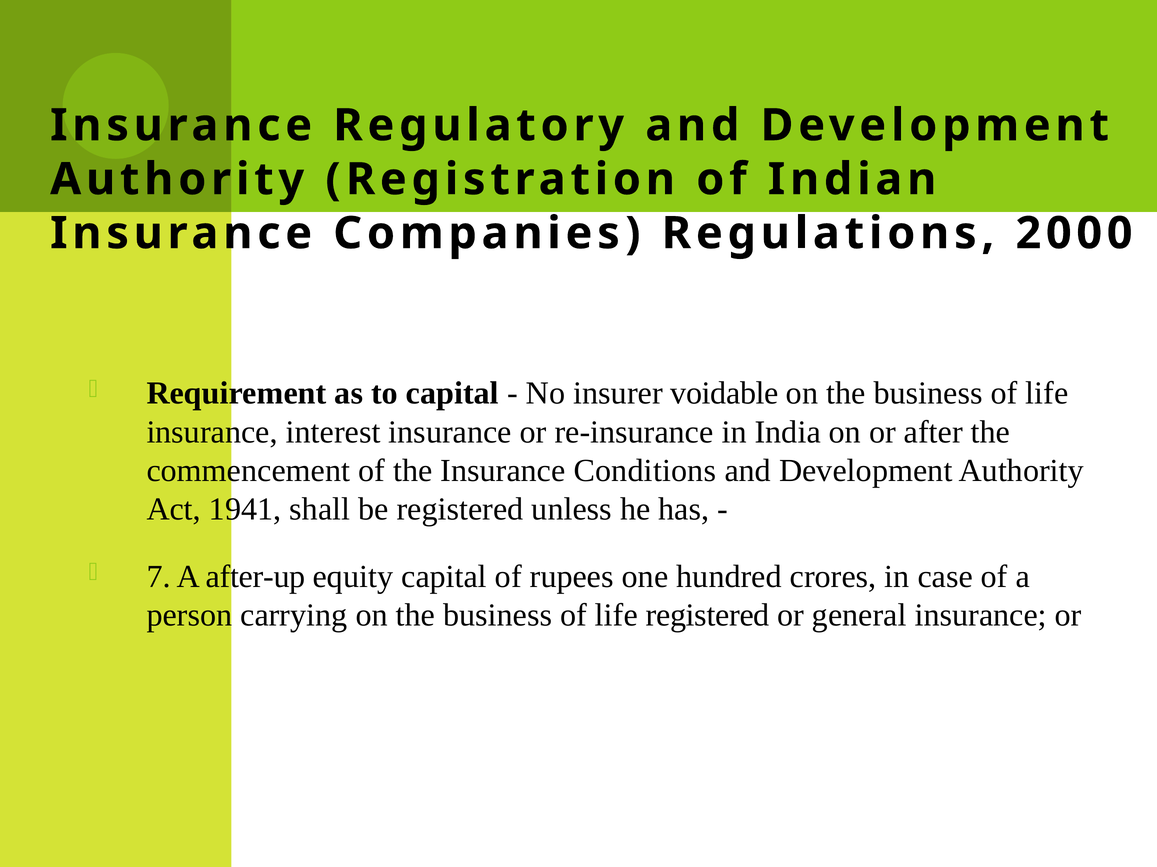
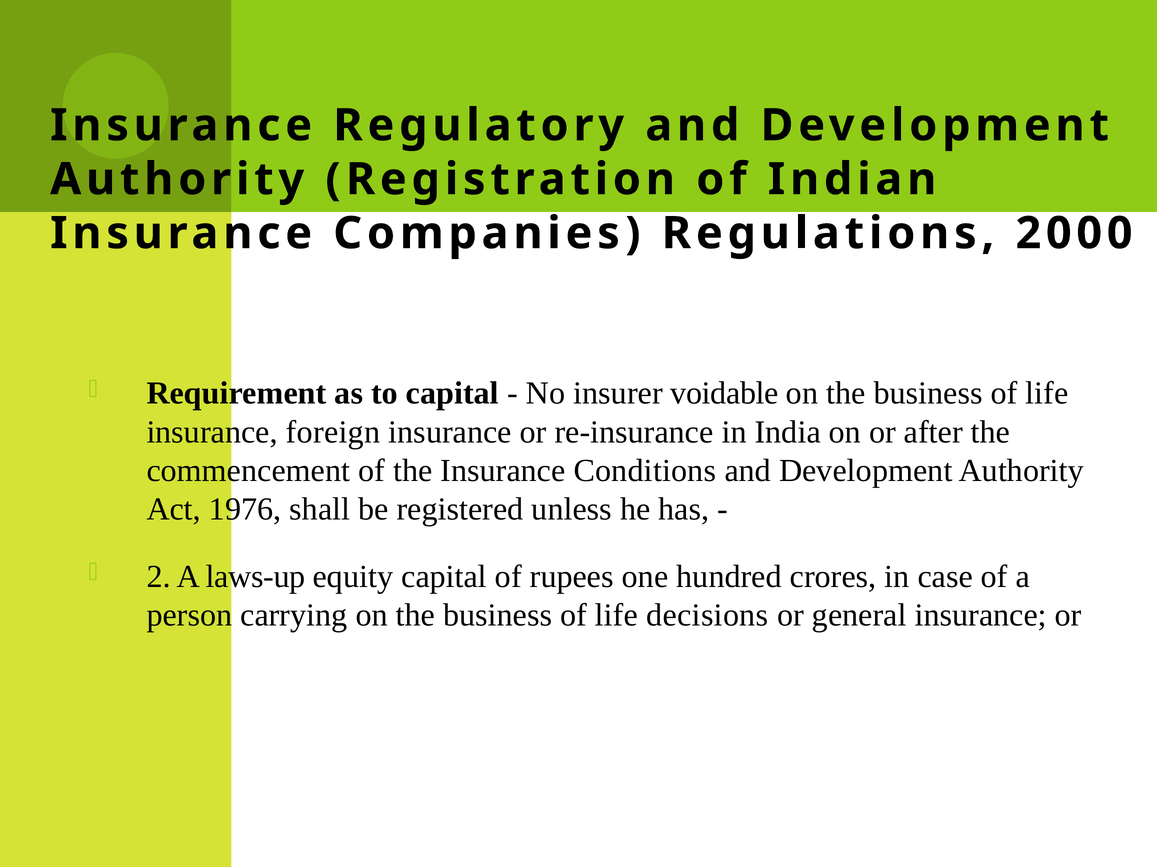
interest: interest -> foreign
1941: 1941 -> 1976
7: 7 -> 2
after-up: after-up -> laws-up
life registered: registered -> decisions
